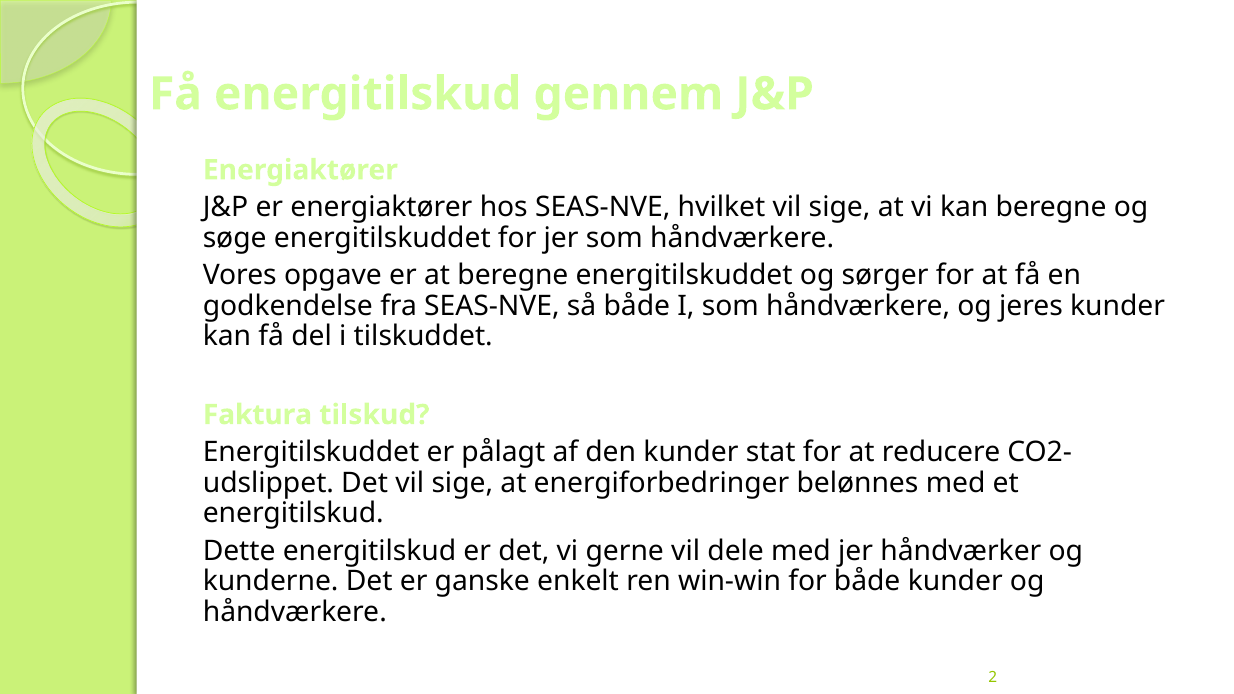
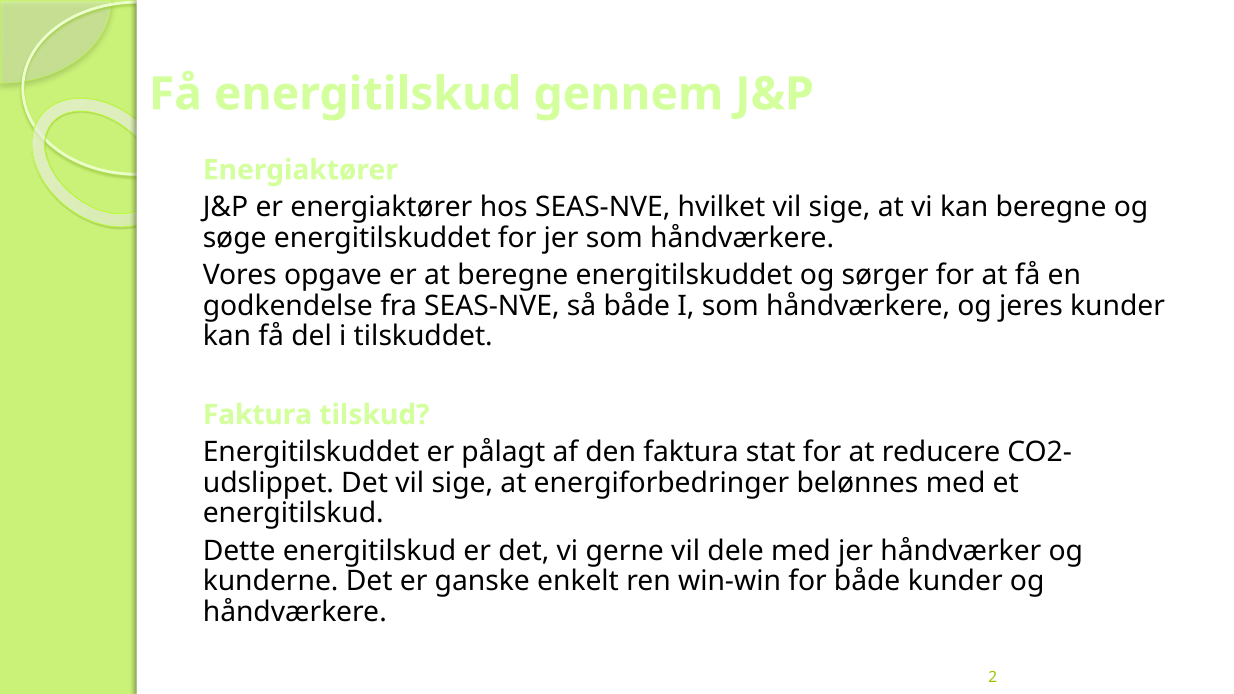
den kunder: kunder -> faktura
